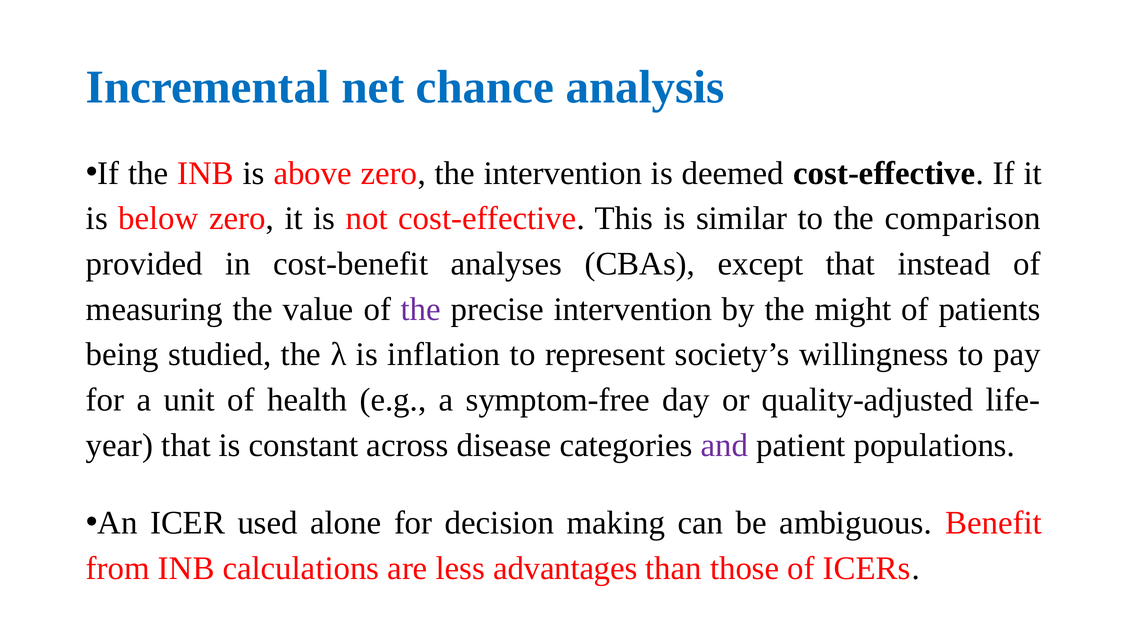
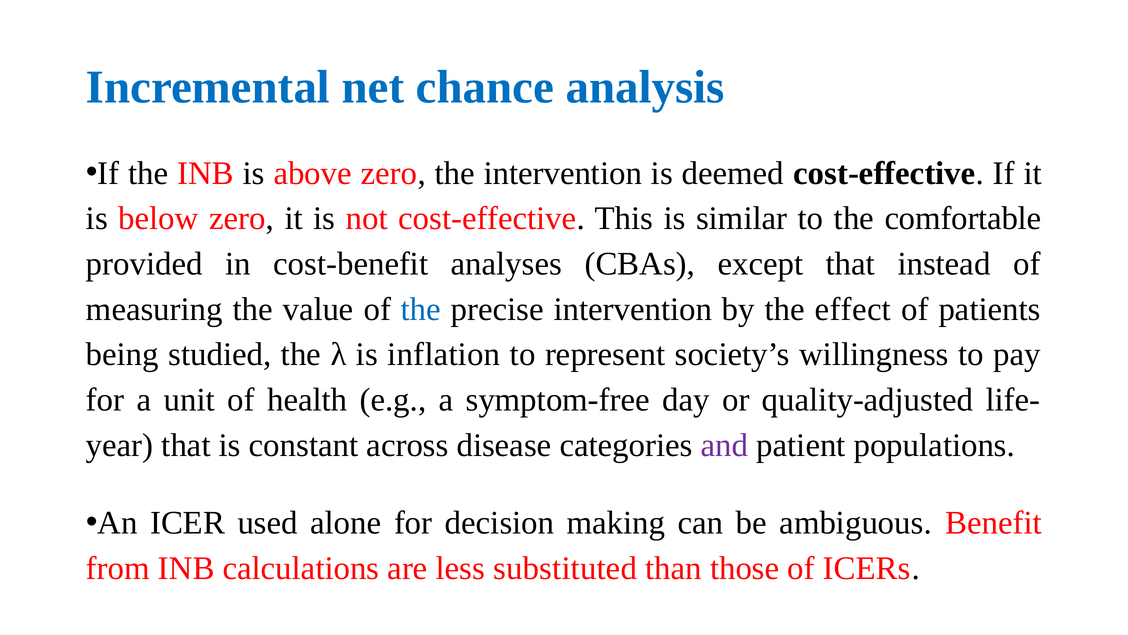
comparison: comparison -> comfortable
the at (421, 309) colour: purple -> blue
might: might -> effect
advantages: advantages -> substituted
